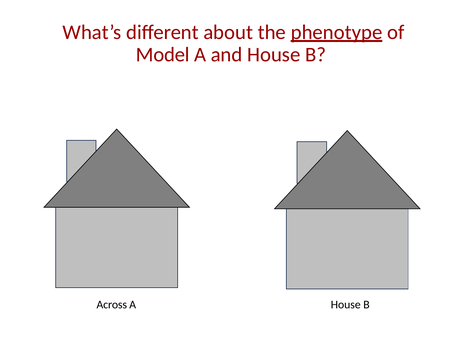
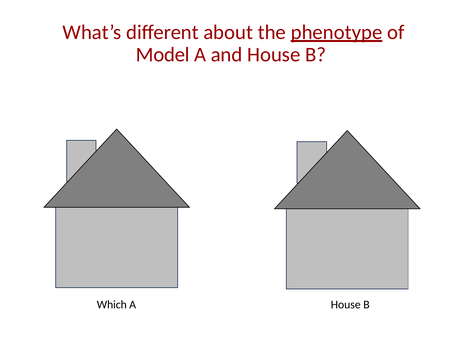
Across: Across -> Which
